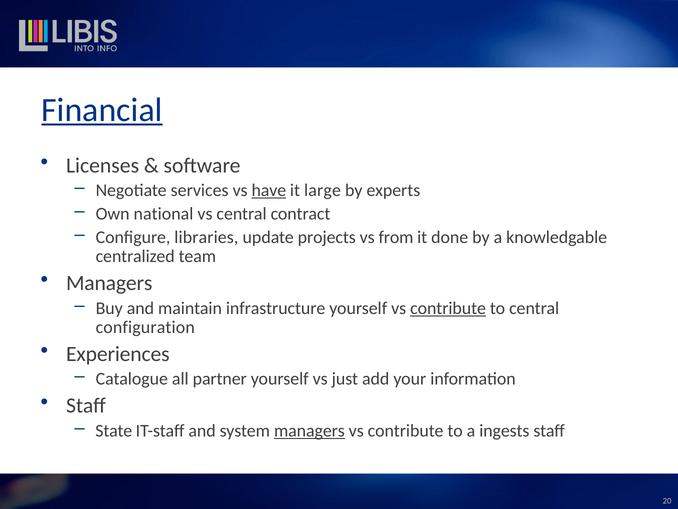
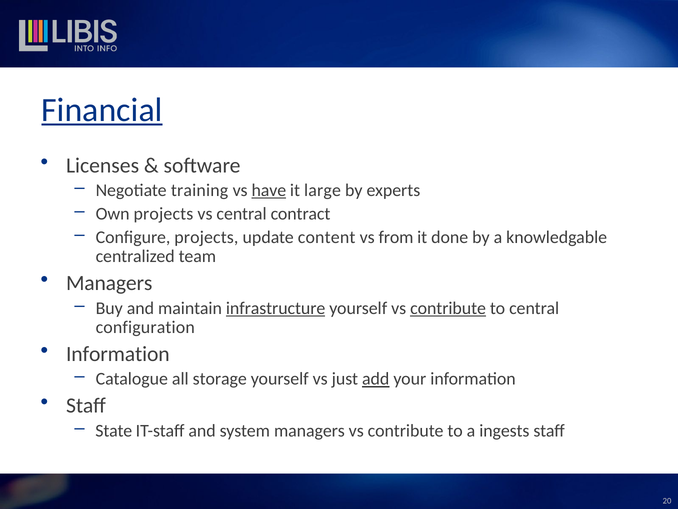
services: services -> training
Own national: national -> projects
Configure libraries: libraries -> projects
projects: projects -> content
infrastructure underline: none -> present
Experiences at (118, 354): Experiences -> Information
partner: partner -> storage
add underline: none -> present
managers at (309, 430) underline: present -> none
